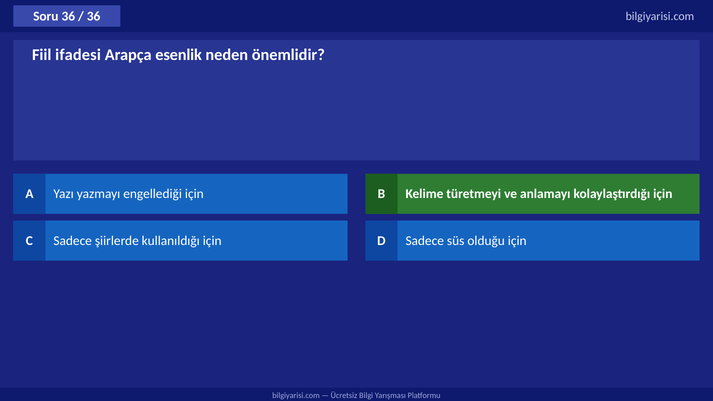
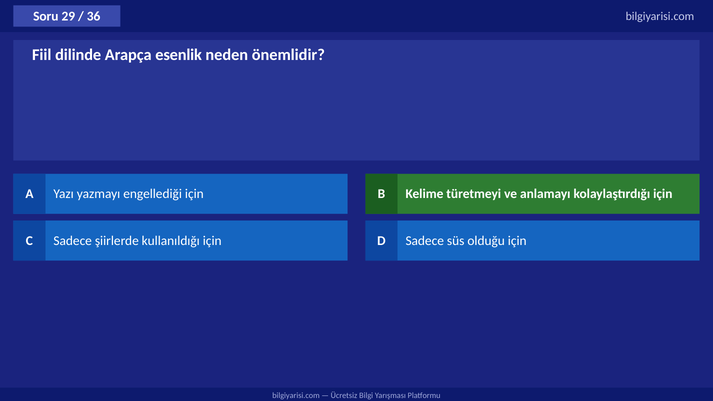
Soru 36: 36 -> 29
ifadesi: ifadesi -> dilinde
